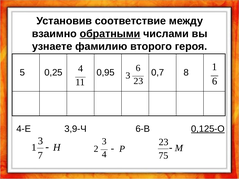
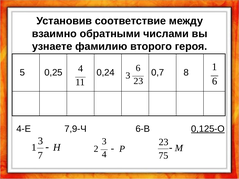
обратными underline: present -> none
0,95: 0,95 -> 0,24
3,9-Ч: 3,9-Ч -> 7,9-Ч
